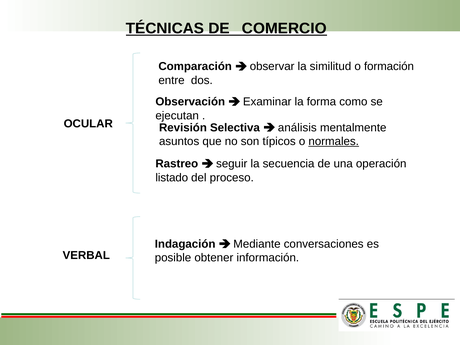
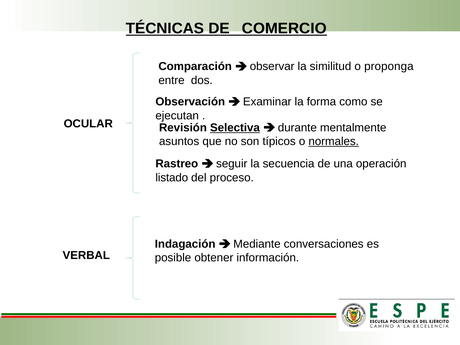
formación: formación -> proponga
Selectiva underline: none -> present
análisis: análisis -> durante
